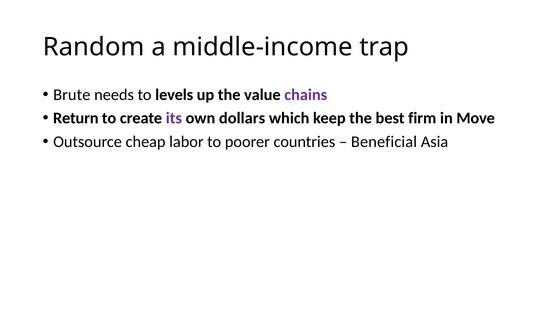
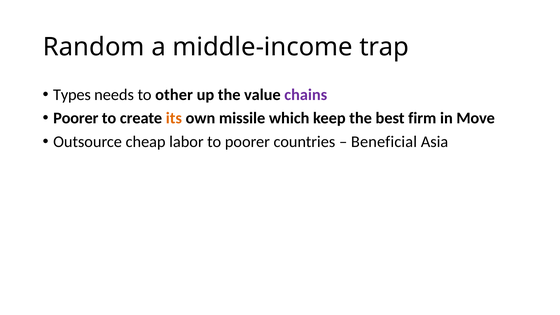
Brute: Brute -> Types
levels: levels -> other
Return at (76, 118): Return -> Poorer
its colour: purple -> orange
dollars: dollars -> missile
